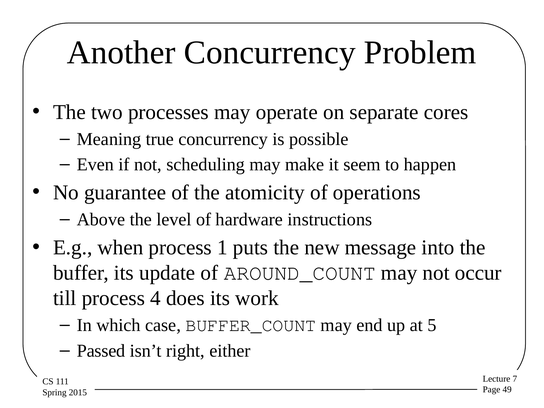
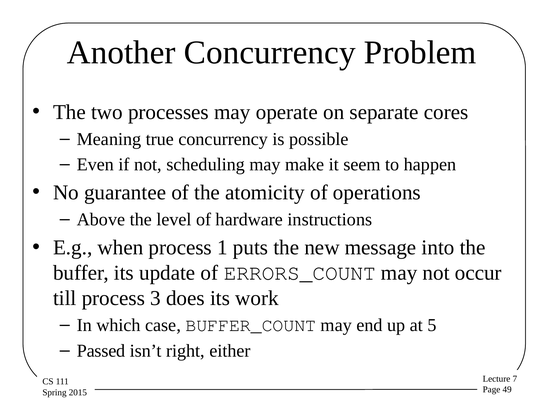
AROUND_COUNT: AROUND_COUNT -> ERRORS_COUNT
4: 4 -> 3
